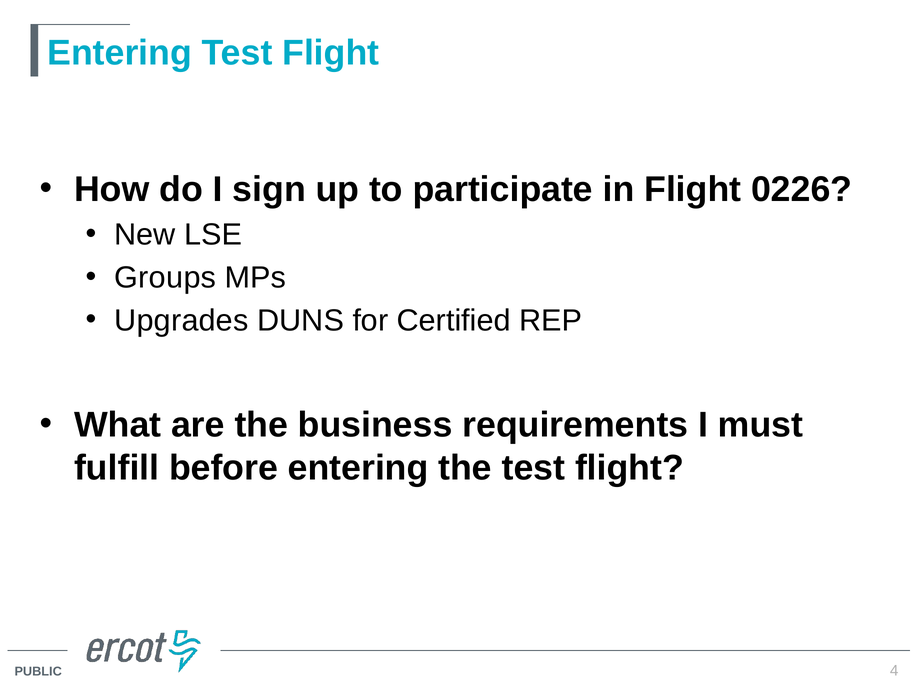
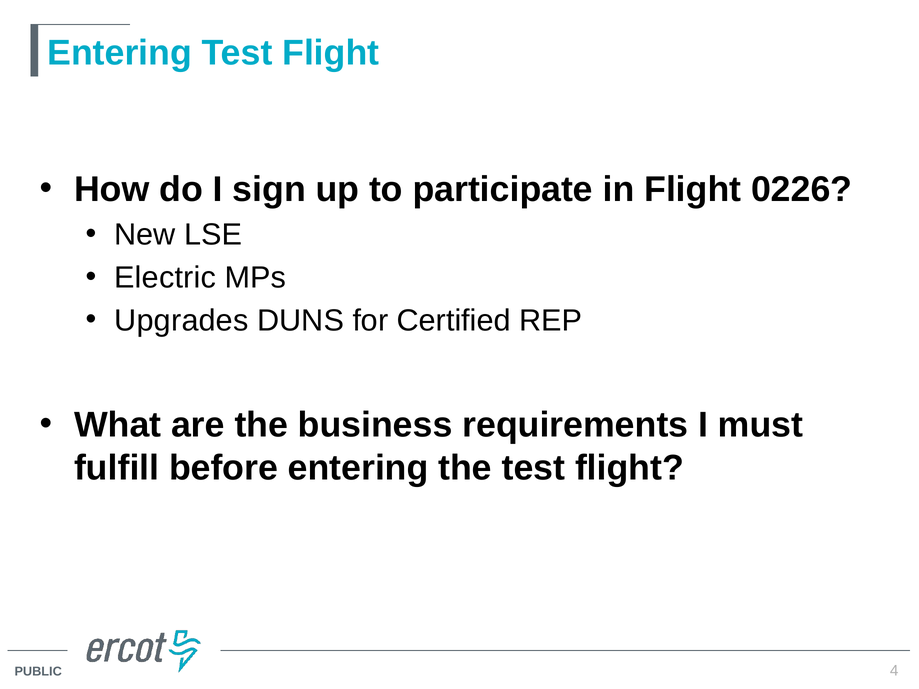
Groups: Groups -> Electric
